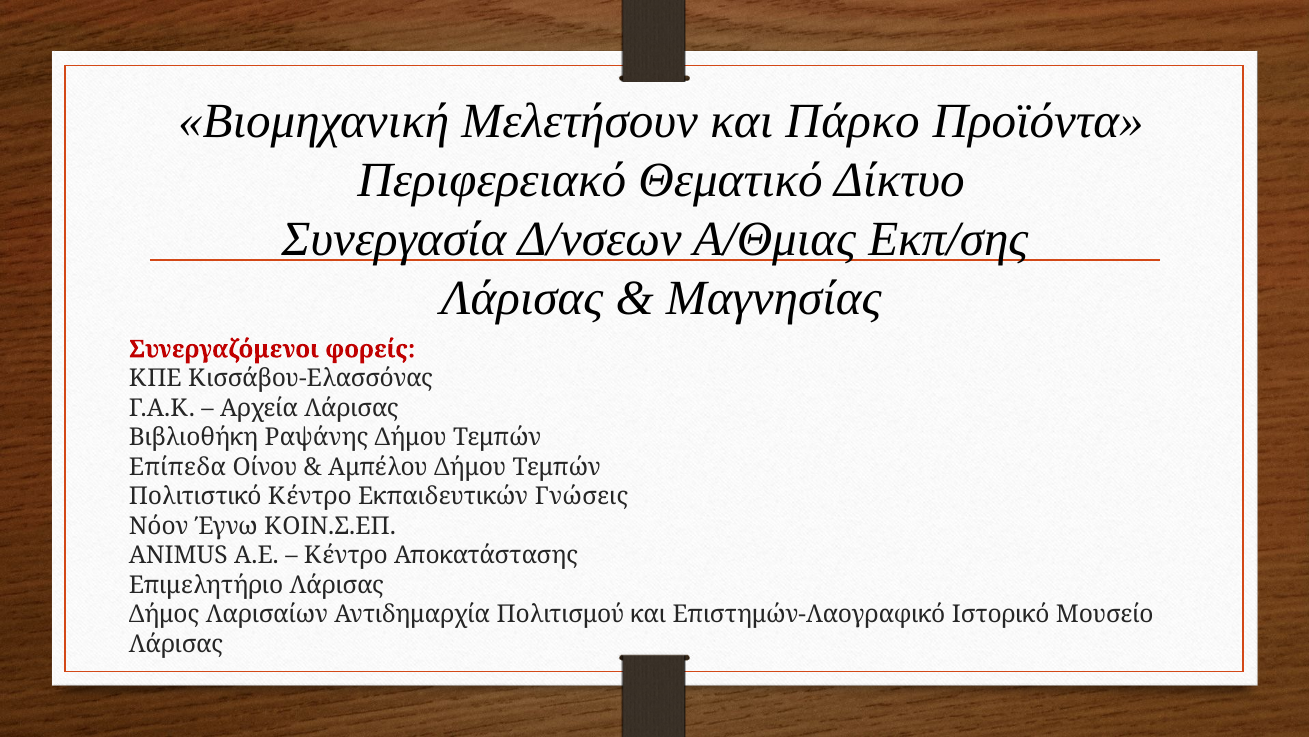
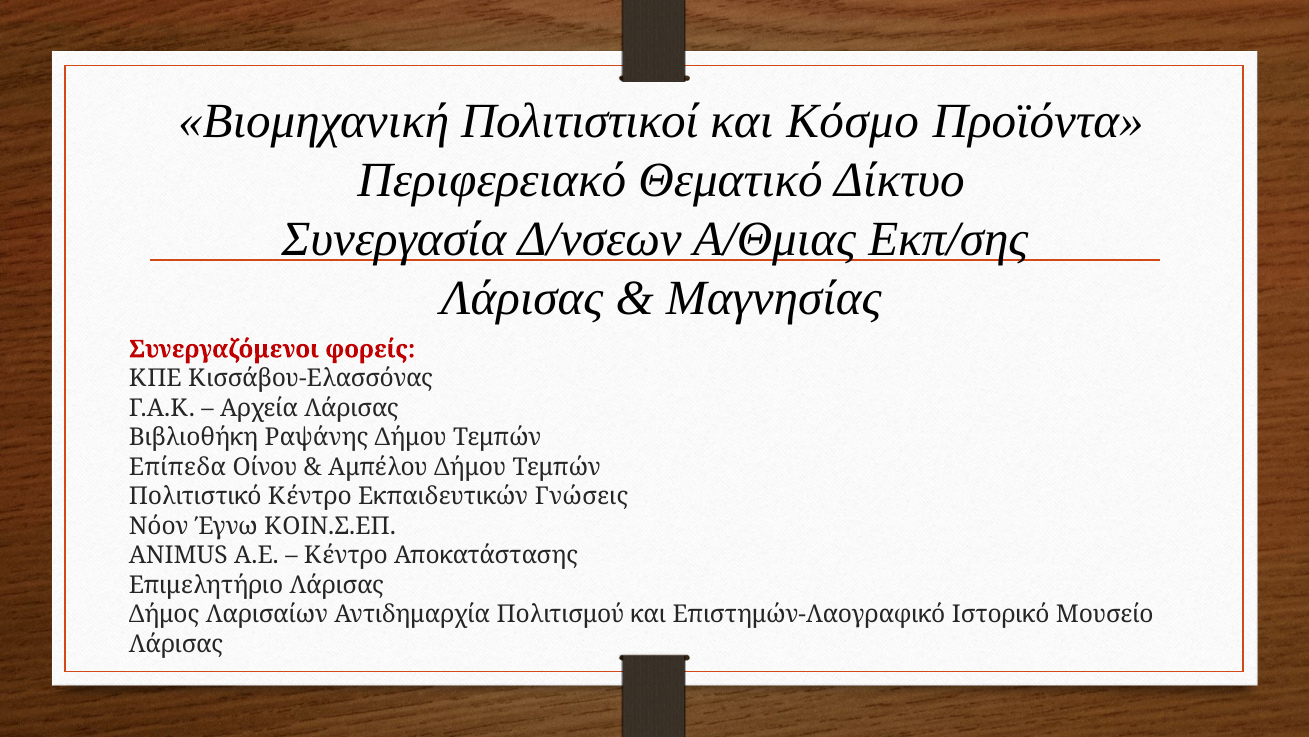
Μελετήσουν: Μελετήσουν -> Πολιτιστικοί
Πάρκο: Πάρκο -> Κόσμο
